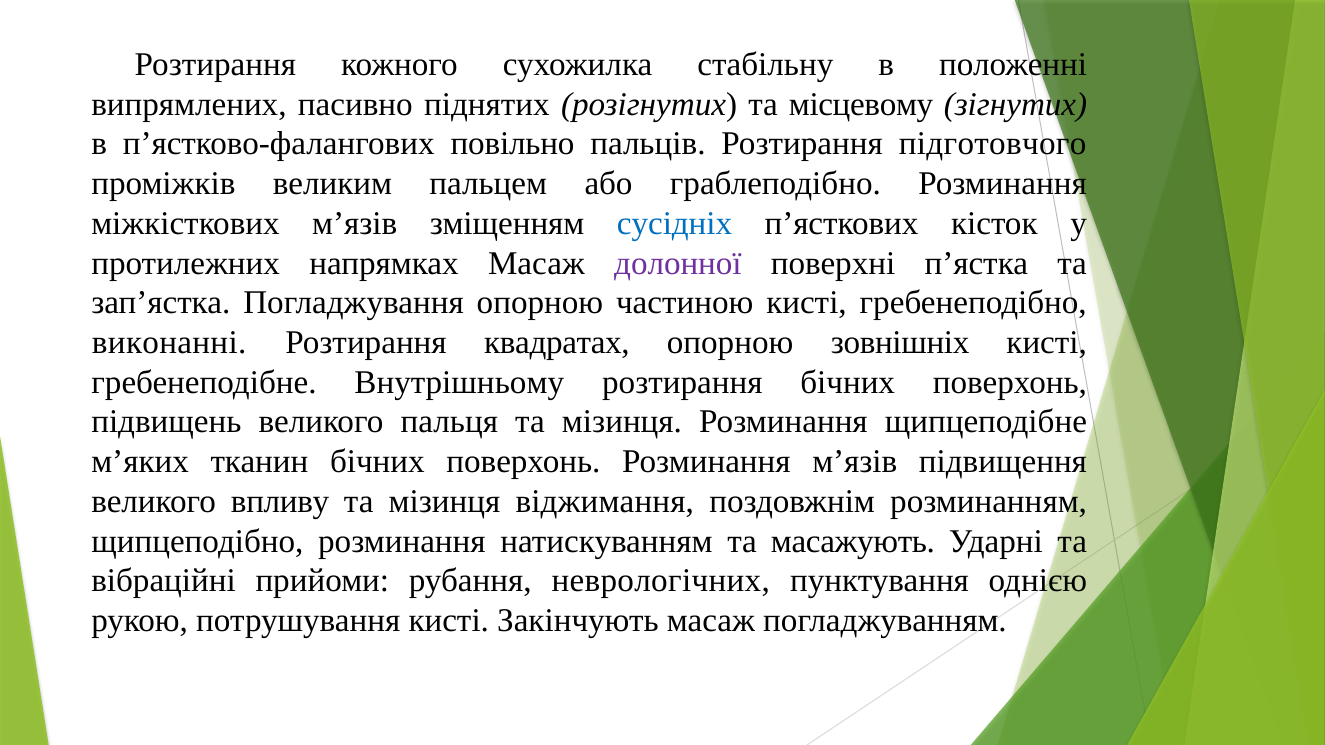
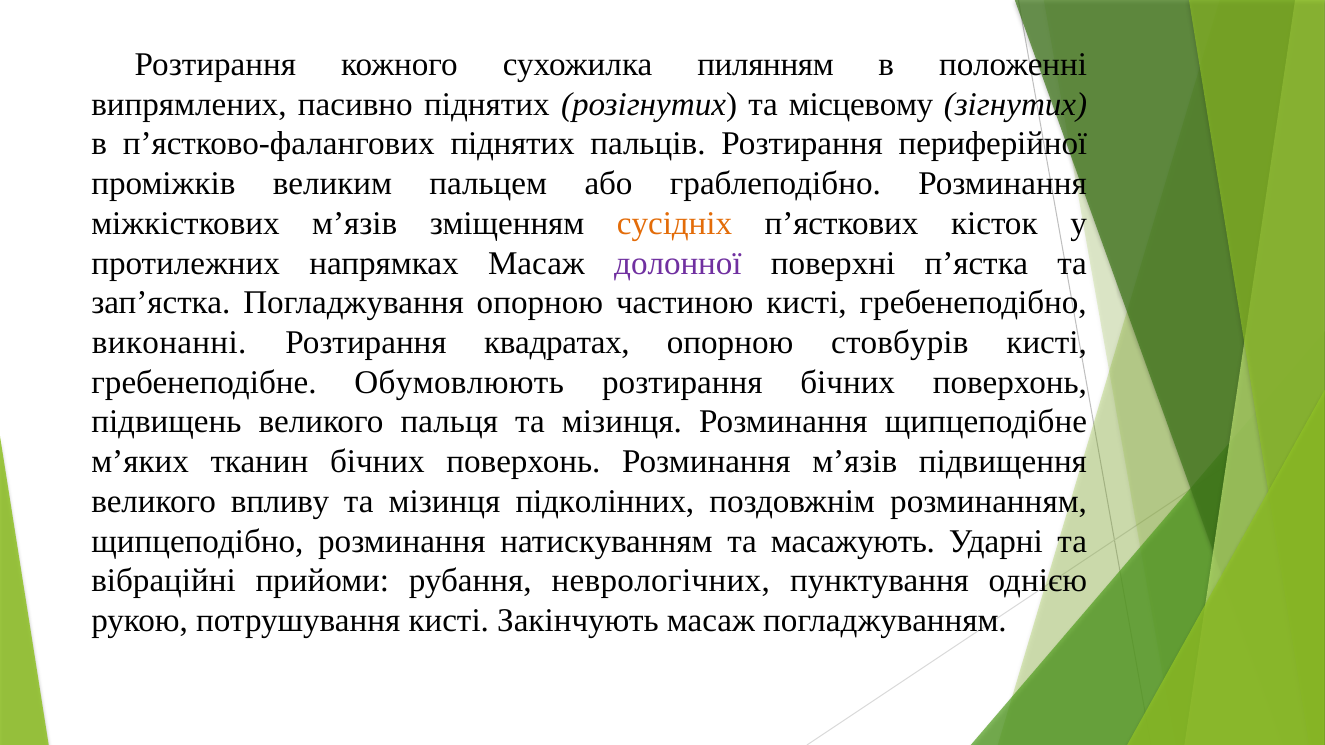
стабільну: стабільну -> пилянням
п’ястково-фалангових повільно: повільно -> піднятих
підготовчого: підготовчого -> периферійної
сусідніх colour: blue -> orange
зовнішніх: зовнішніх -> стовбурів
Внутрішньому: Внутрішньому -> Обумовлюють
віджимання: віджимання -> підколінних
